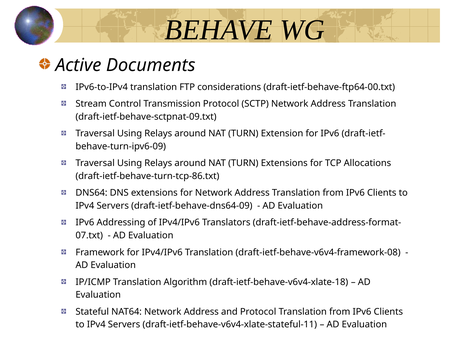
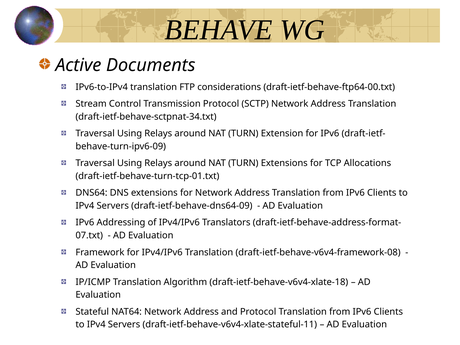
draft-ietf-behave-sctpnat-09.txt: draft-ietf-behave-sctpnat-09.txt -> draft-ietf-behave-sctpnat-34.txt
draft-ietf-behave-turn-tcp-86.txt: draft-ietf-behave-turn-tcp-86.txt -> draft-ietf-behave-turn-tcp-01.txt
